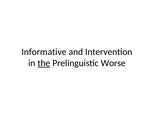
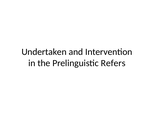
Informative: Informative -> Undertaken
the underline: present -> none
Worse: Worse -> Refers
